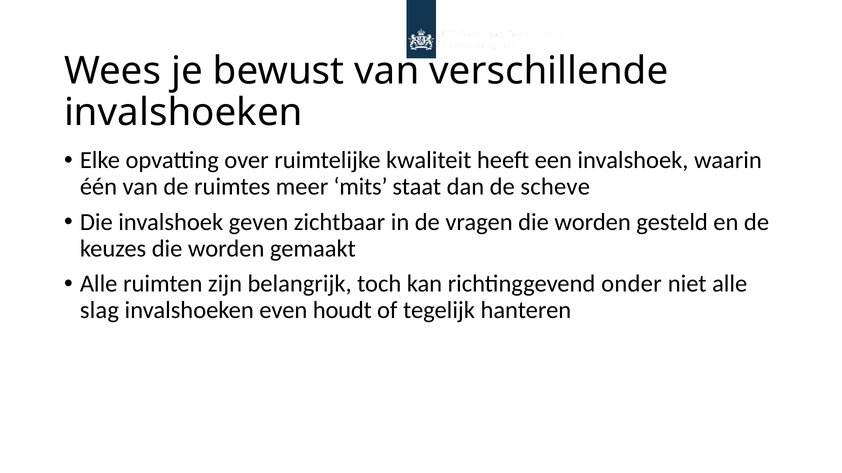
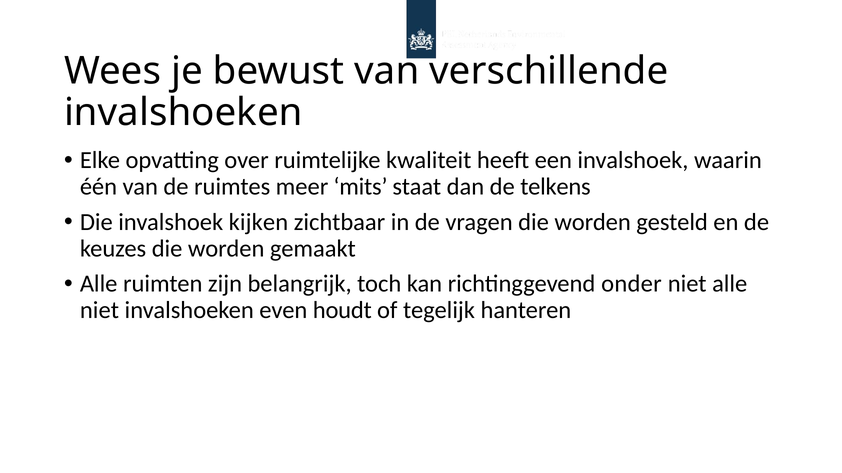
scheve: scheve -> telkens
geven: geven -> kijken
slag at (99, 311): slag -> niet
